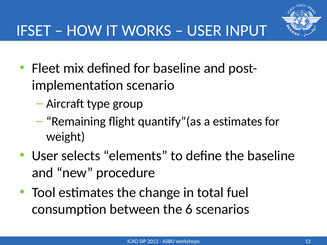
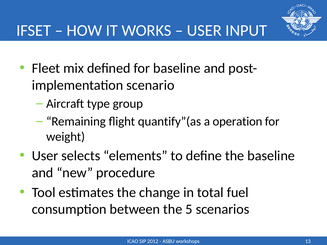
a estimates: estimates -> operation
6: 6 -> 5
